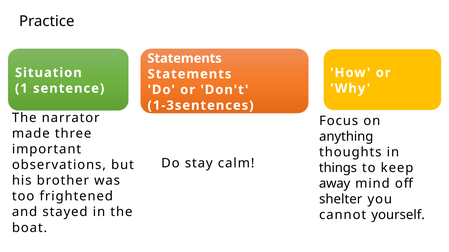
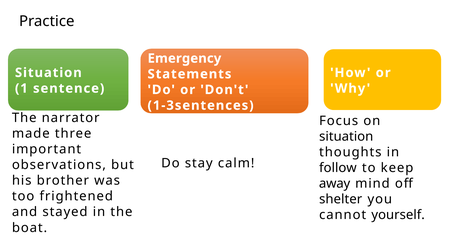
Statements at (185, 59): Statements -> Emergency
anything at (346, 137): anything -> situation
things: things -> follow
